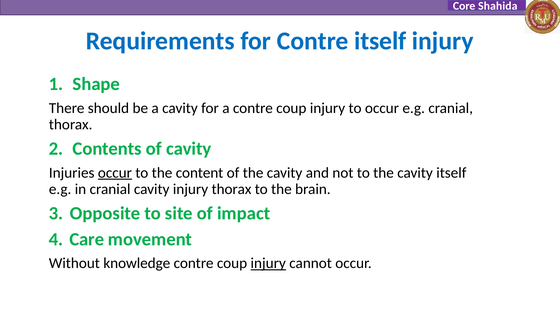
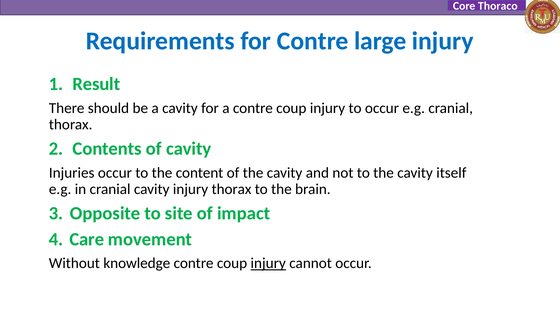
Shahida: Shahida -> Thoraco
Contre itself: itself -> large
Shape: Shape -> Result
occur at (115, 173) underline: present -> none
